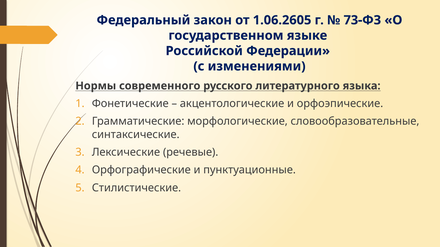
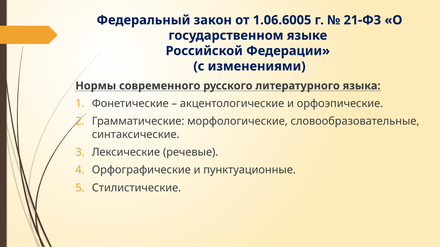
1.06.2605: 1.06.2605 -> 1.06.6005
73-ФЗ: 73-ФЗ -> 21-ФЗ
